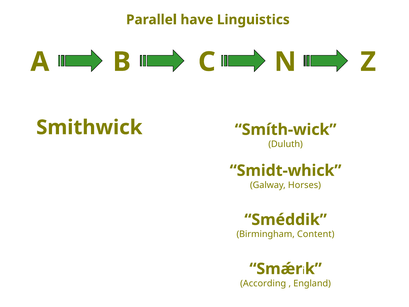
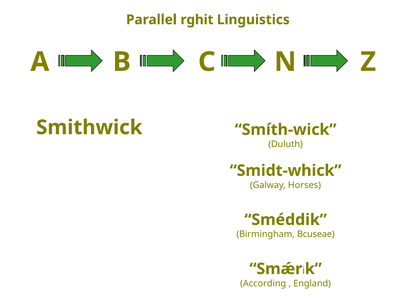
have: have -> rghit
Content: Content -> Bcuseae
